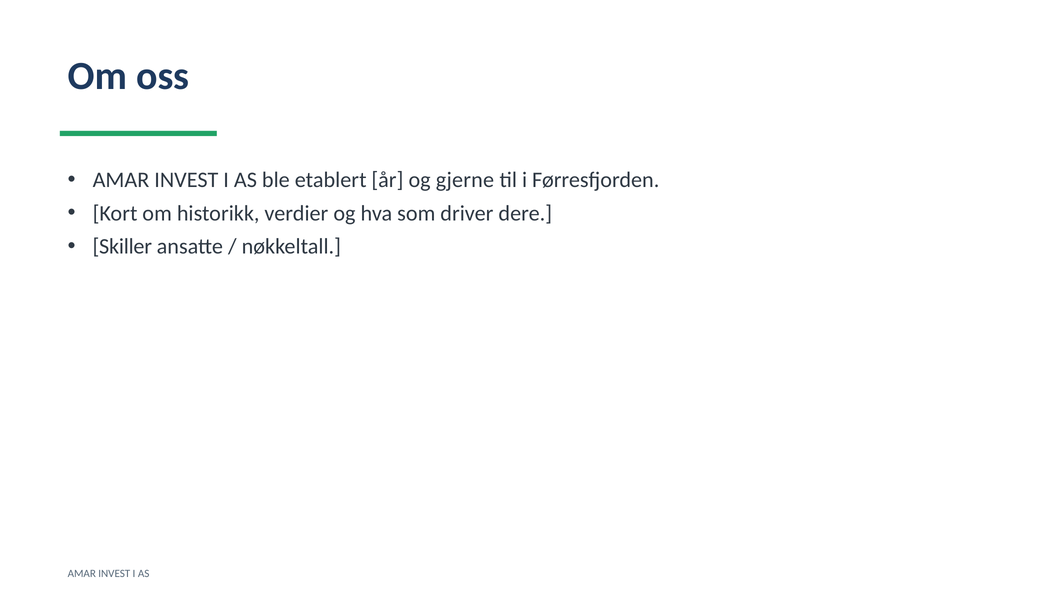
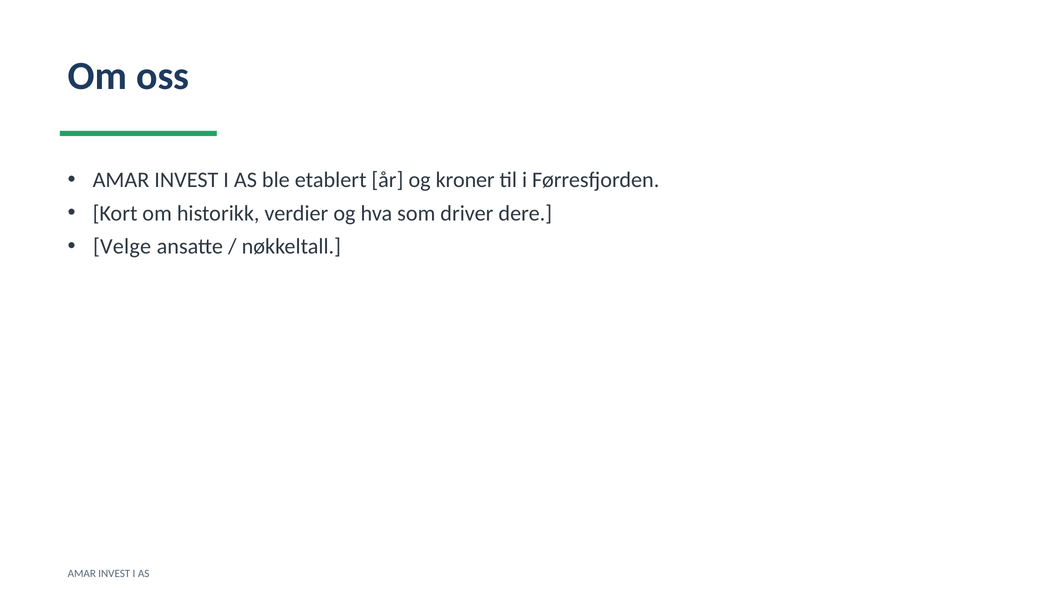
gjerne: gjerne -> kroner
Skiller: Skiller -> Velge
